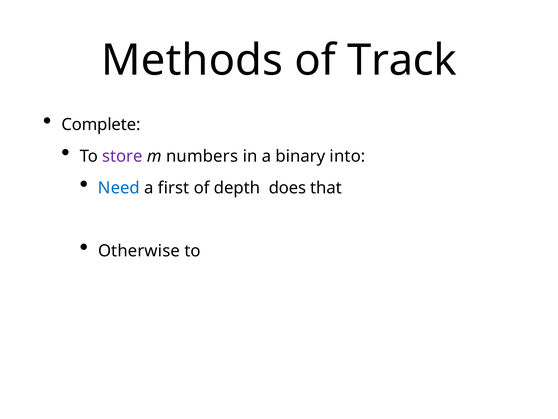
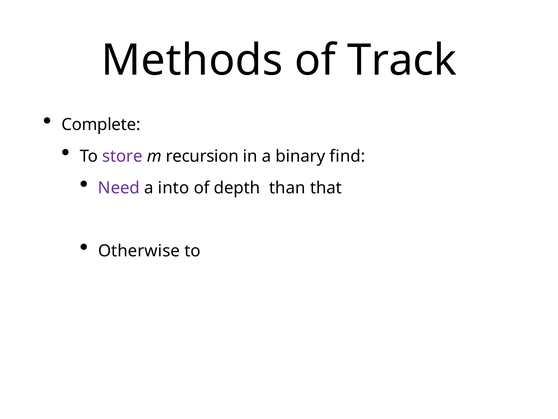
numbers: numbers -> recursion
into: into -> find
Need colour: blue -> purple
first: first -> into
does: does -> than
